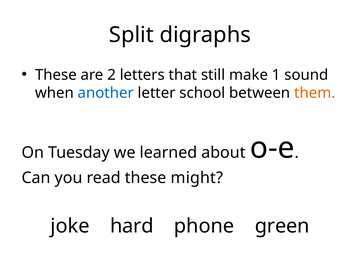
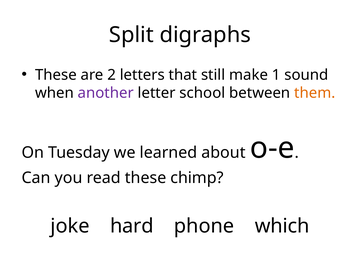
another colour: blue -> purple
might: might -> chimp
green: green -> which
